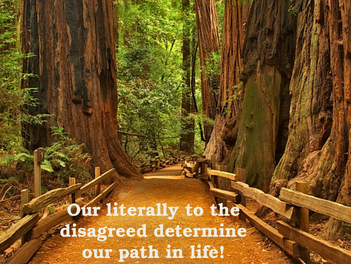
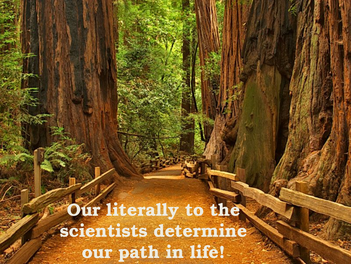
disagreed: disagreed -> scientists
